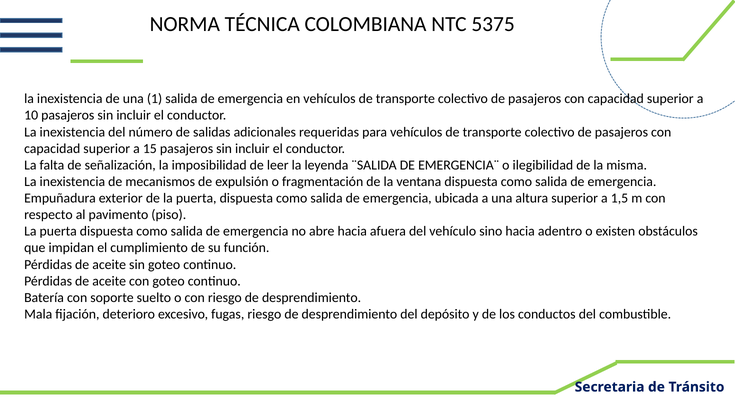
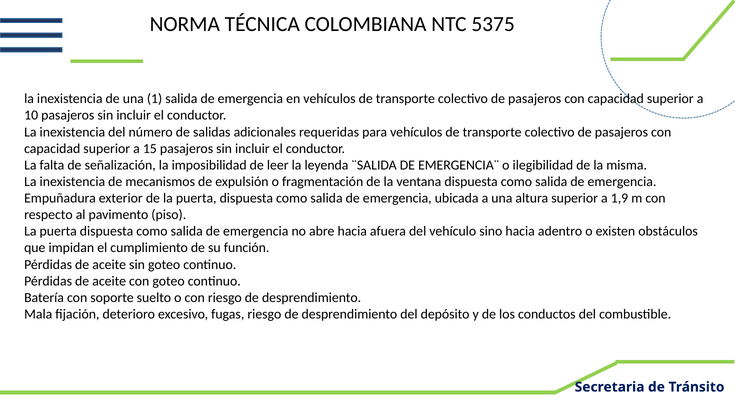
1,5: 1,5 -> 1,9
